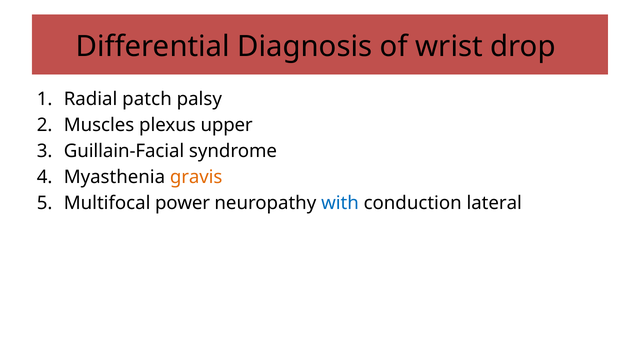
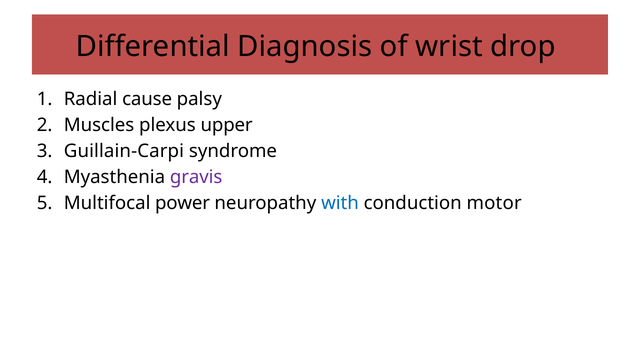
patch: patch -> cause
Guillain-Facial: Guillain-Facial -> Guillain-Carpi
gravis colour: orange -> purple
lateral: lateral -> motor
